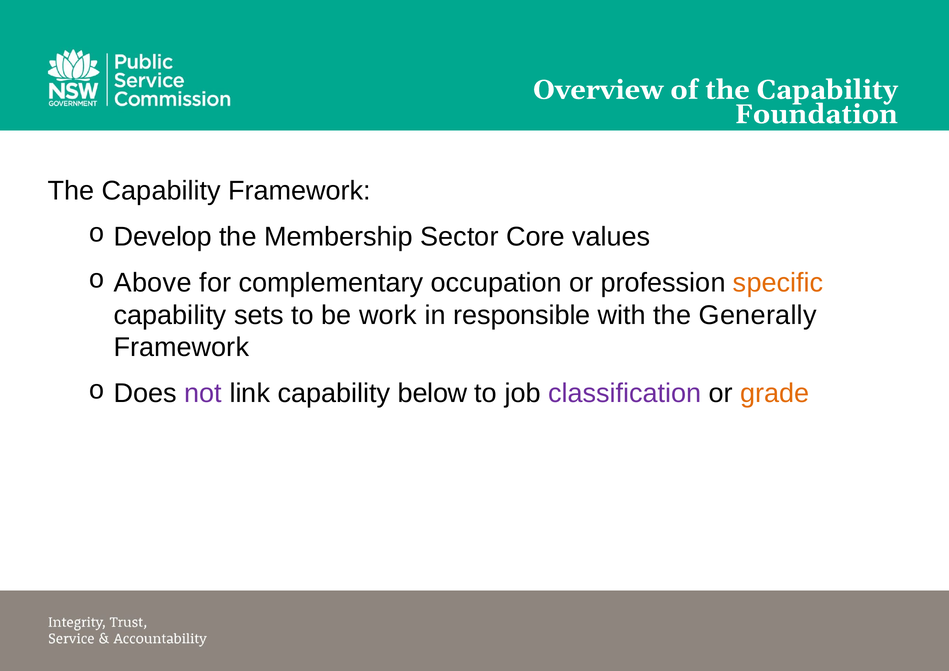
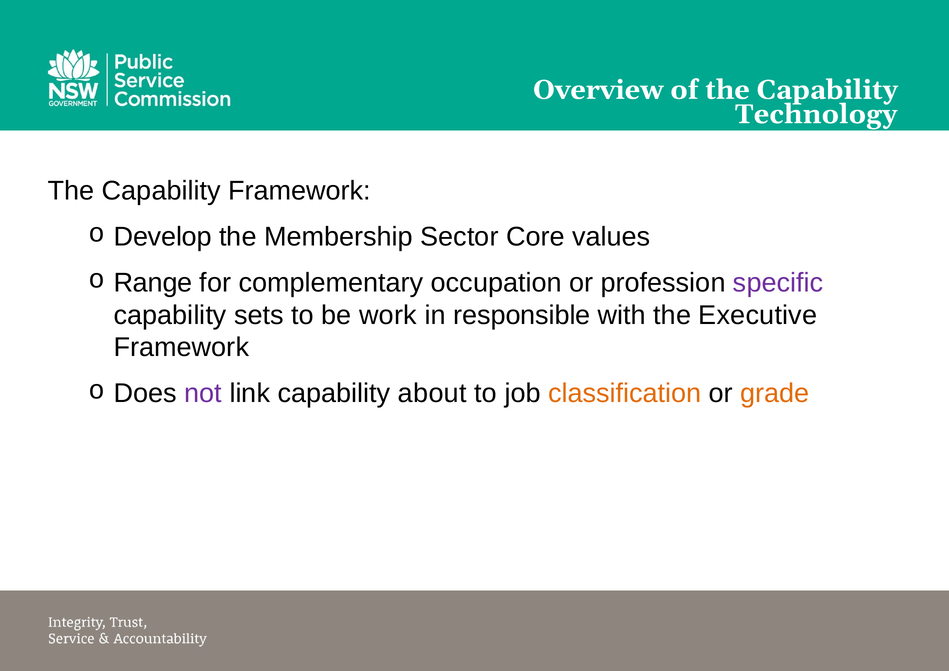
Foundation: Foundation -> Technology
Above: Above -> Range
specific colour: orange -> purple
Generally: Generally -> Executive
below: below -> about
classification colour: purple -> orange
